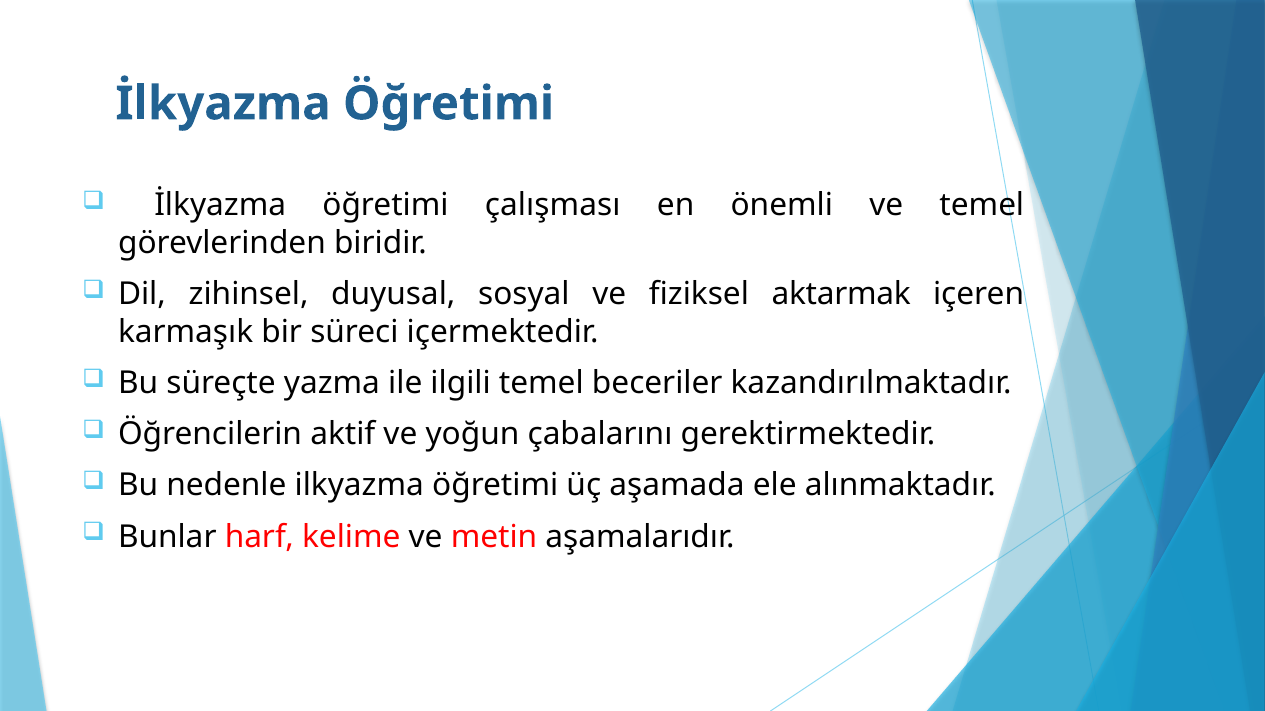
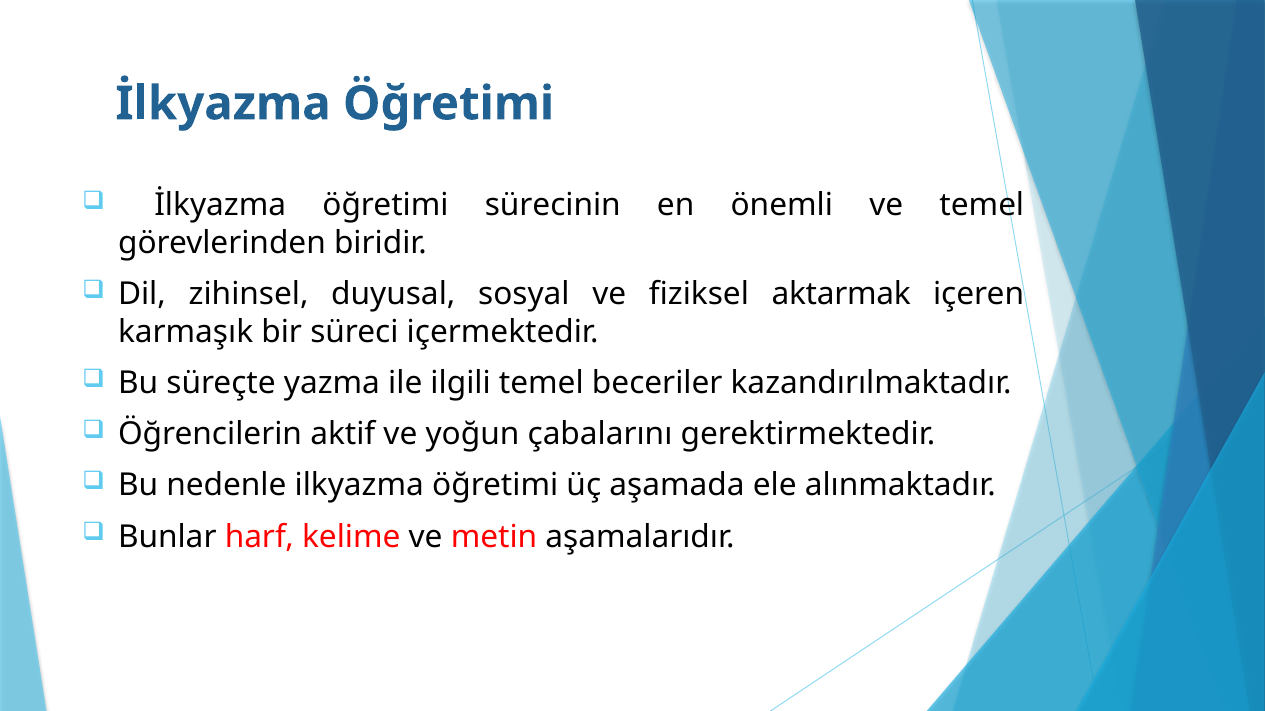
çalışması: çalışması -> sürecinin
